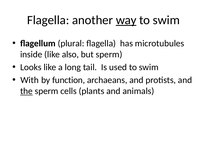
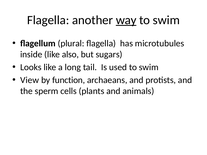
but sperm: sperm -> sugars
With: With -> View
the underline: present -> none
